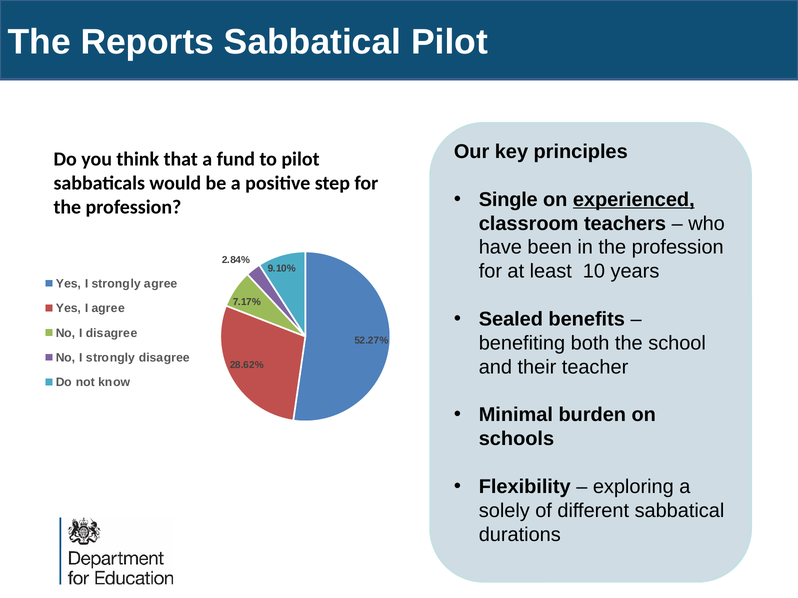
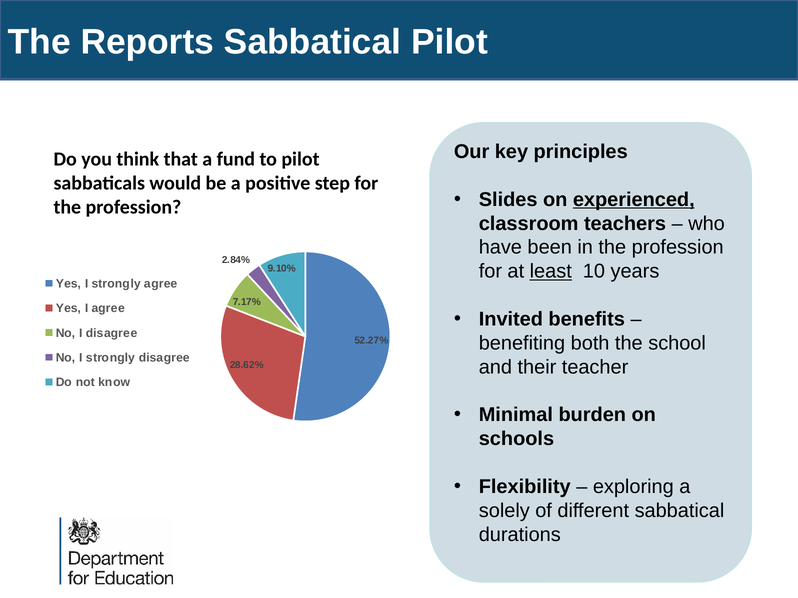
Single: Single -> Slides
least underline: none -> present
Sealed: Sealed -> Invited
